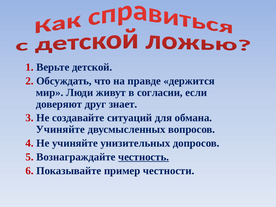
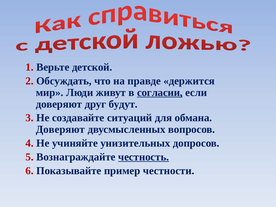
согласии underline: none -> present
знает: знает -> будут
Учиняйте at (60, 129): Учиняйте -> Доверяют
